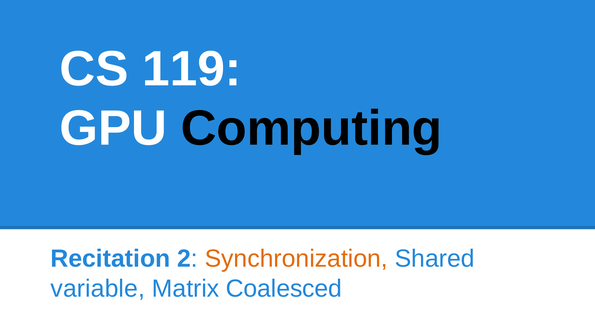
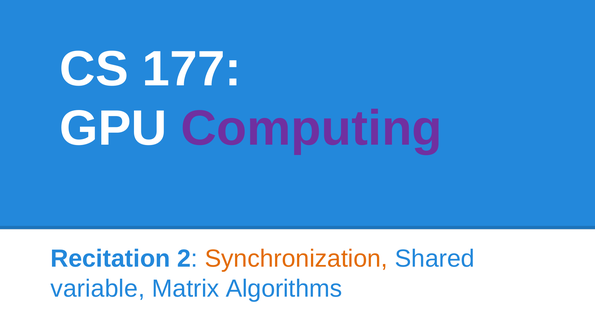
119: 119 -> 177
Computing colour: black -> purple
Coalesced: Coalesced -> Algorithms
